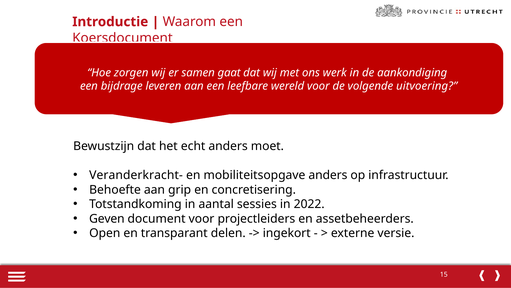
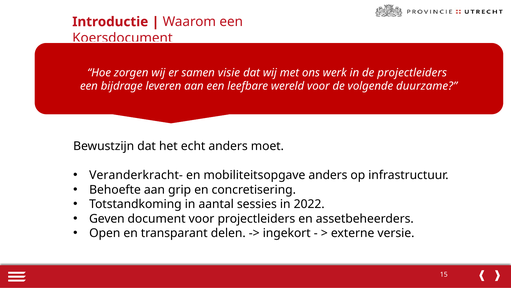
gaat: gaat -> visie
de aankondiging: aankondiging -> projectleiders
uitvoering: uitvoering -> duurzame
